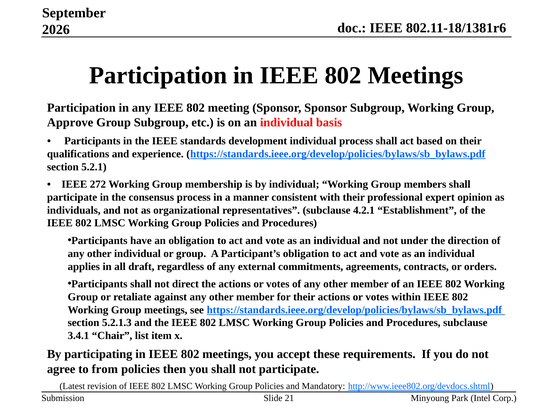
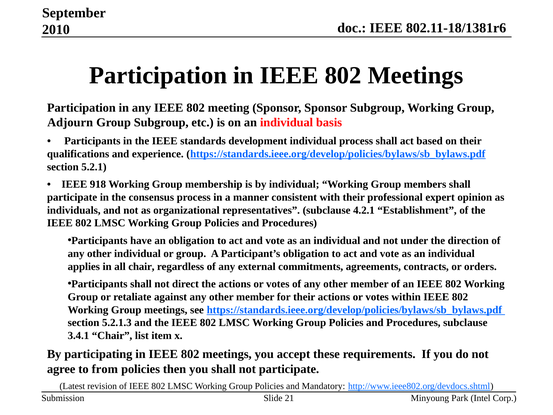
2026: 2026 -> 2010
Approve: Approve -> Adjourn
272: 272 -> 918
all draft: draft -> chair
